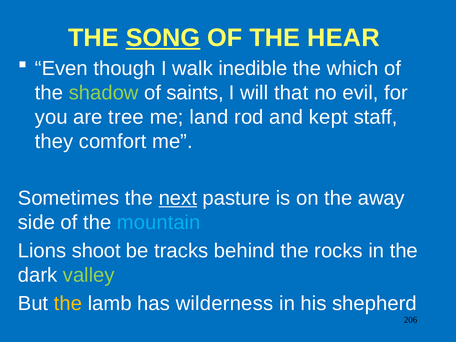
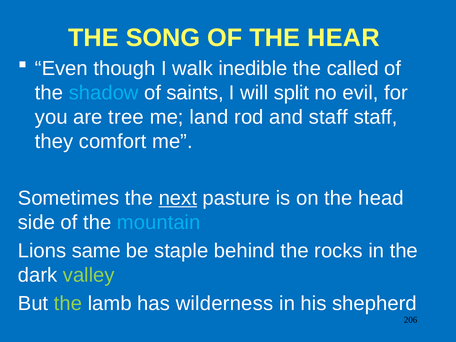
SONG underline: present -> none
which: which -> called
shadow colour: light green -> light blue
that: that -> split
and kept: kept -> staff
away: away -> head
shoot: shoot -> same
tracks: tracks -> staple
the at (68, 304) colour: yellow -> light green
